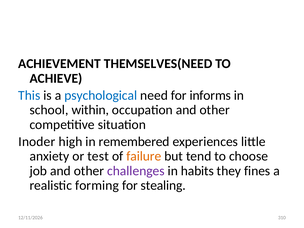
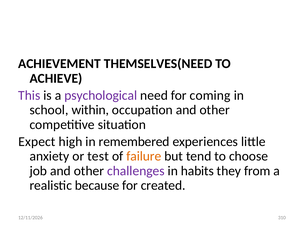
This colour: blue -> purple
psychological colour: blue -> purple
informs: informs -> coming
Inoder: Inoder -> Expect
fines: fines -> from
forming: forming -> because
stealing: stealing -> created
